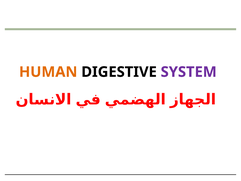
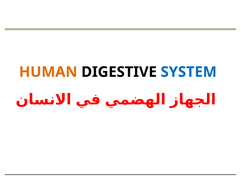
SYSTEM colour: purple -> blue
